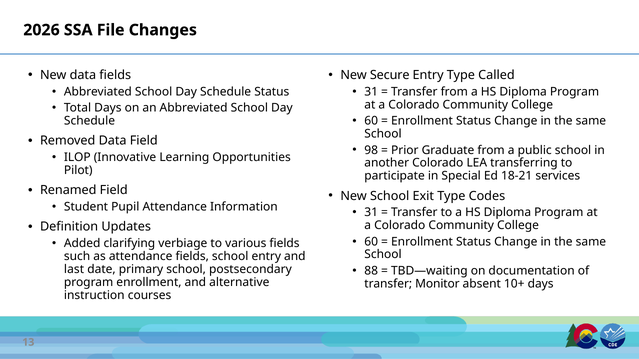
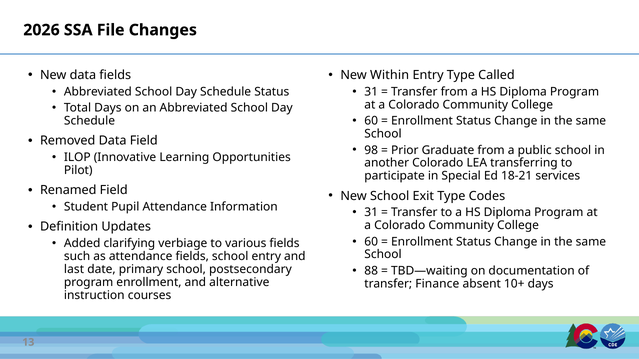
Secure: Secure -> Within
Monitor: Monitor -> Finance
